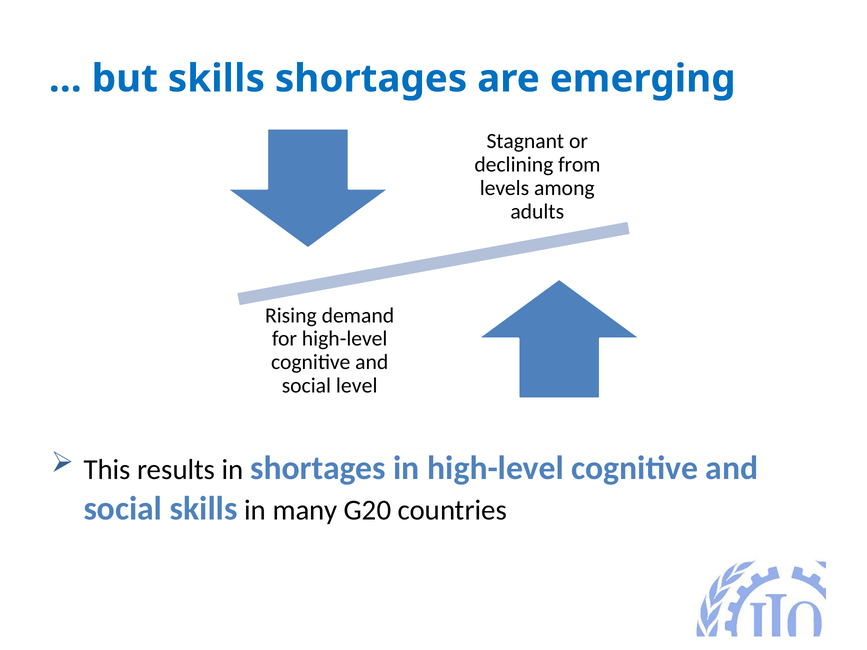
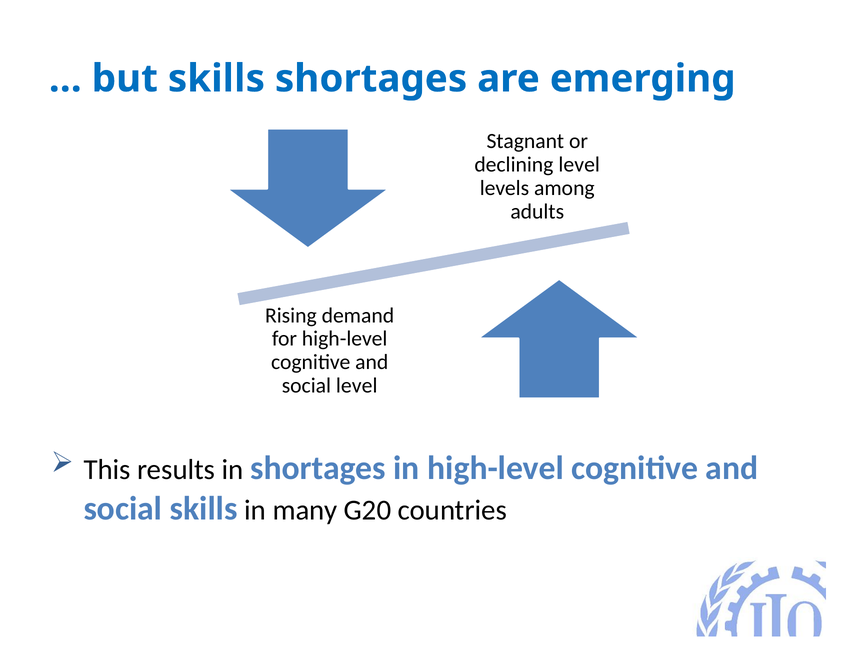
from at (579, 165): from -> level
